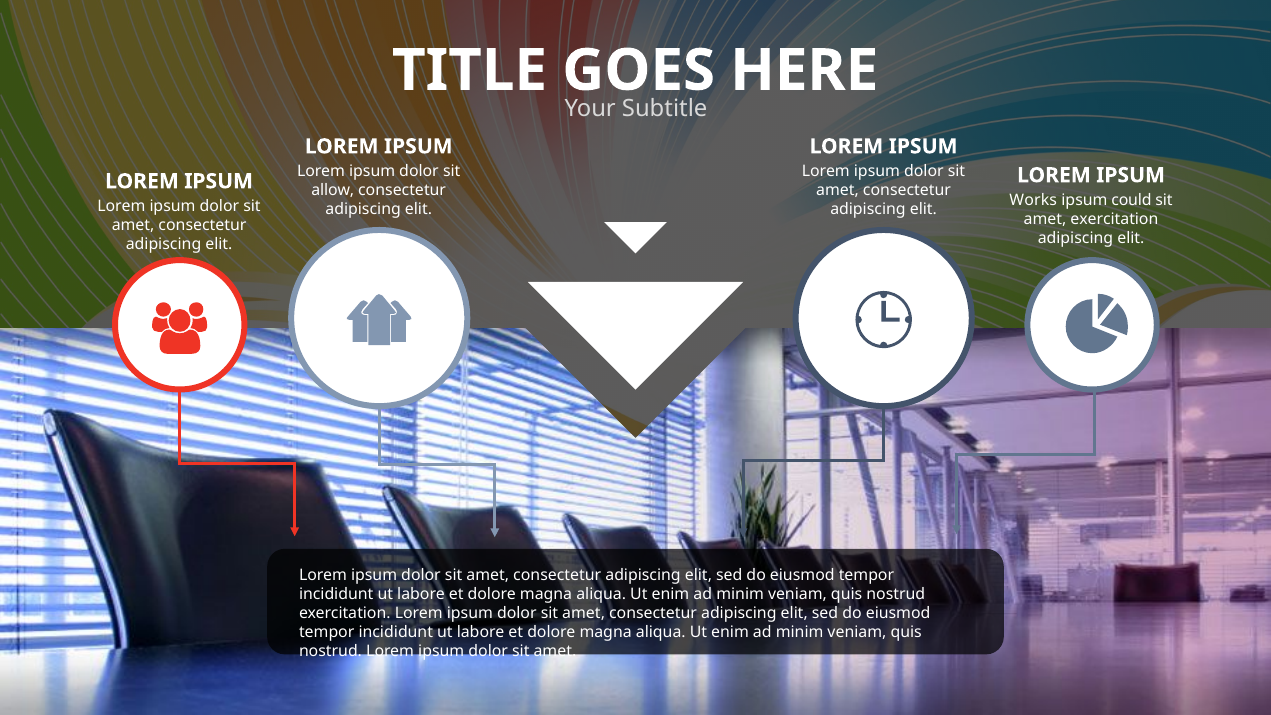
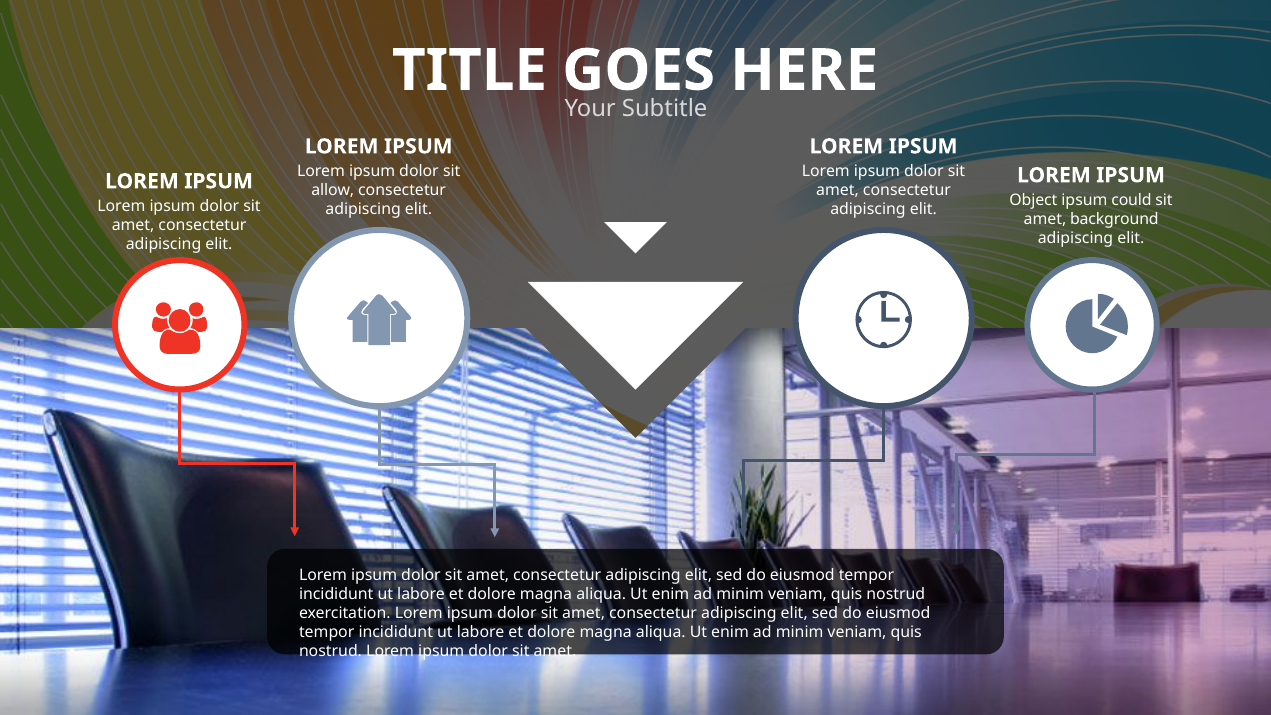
Works: Works -> Object
amet exercitation: exercitation -> background
